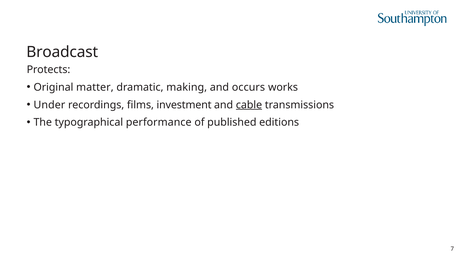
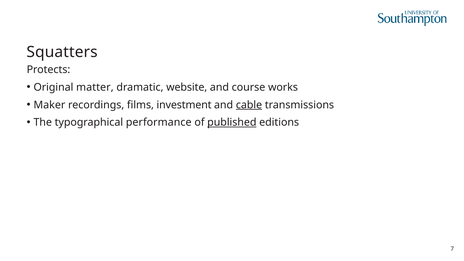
Broadcast: Broadcast -> Squatters
making: making -> website
occurs: occurs -> course
Under: Under -> Maker
published underline: none -> present
